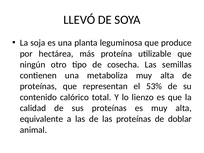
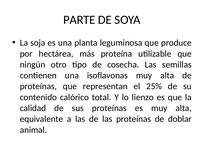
LLEVÓ: LLEVÓ -> PARTE
metaboliza: metaboliza -> isoflavonas
53%: 53% -> 25%
